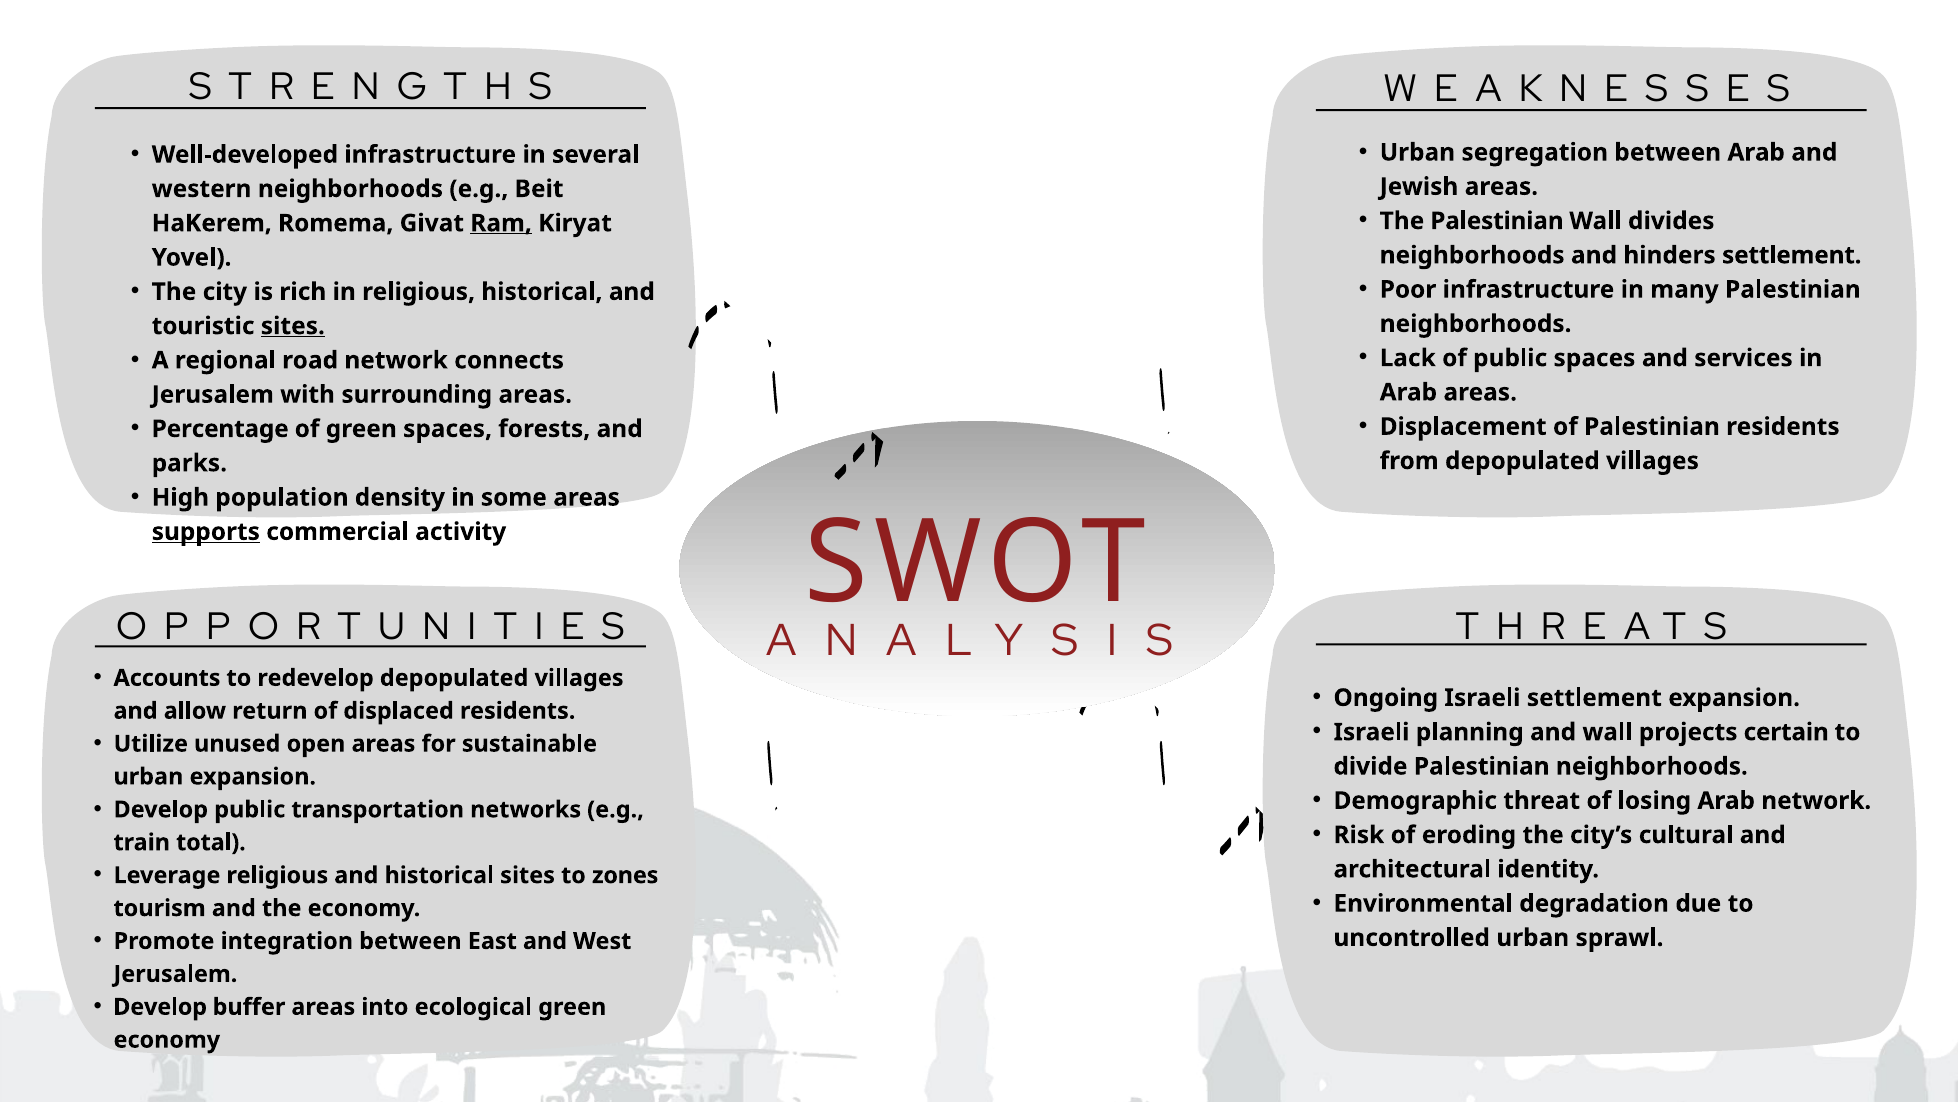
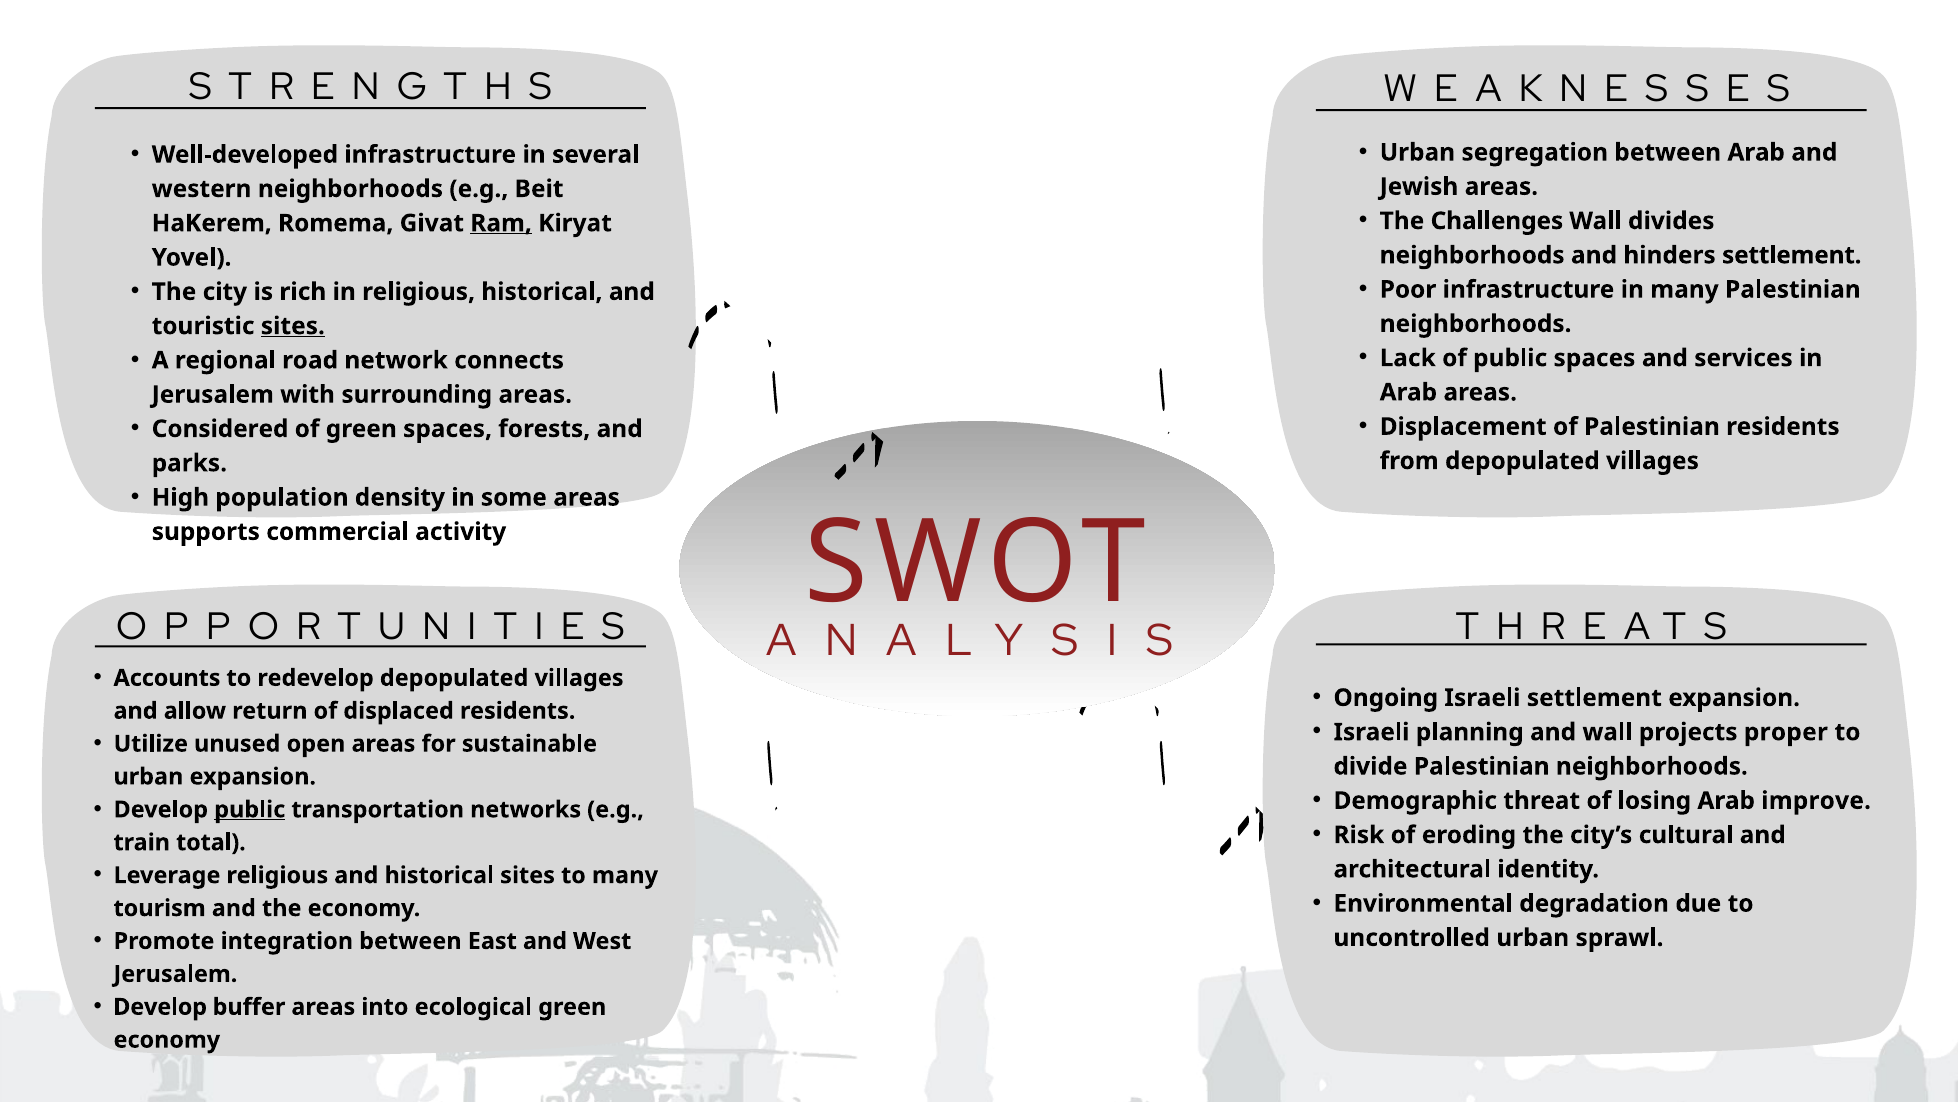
The Palestinian: Palestinian -> Challenges
Percentage: Percentage -> Considered
supports underline: present -> none
certain: certain -> proper
Arab network: network -> improve
public at (250, 809) underline: none -> present
to zones: zones -> many
